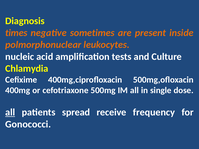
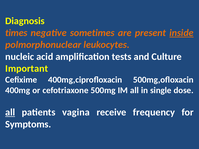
inside underline: none -> present
Chlamydia: Chlamydia -> Important
spread: spread -> vagina
Gonococci: Gonococci -> Symptoms
